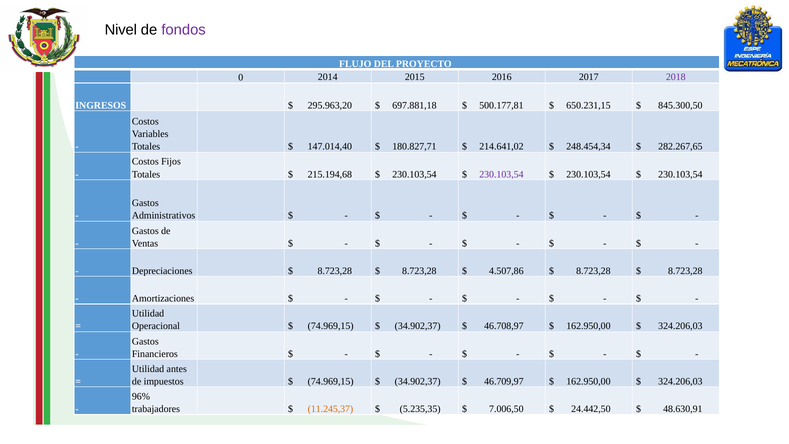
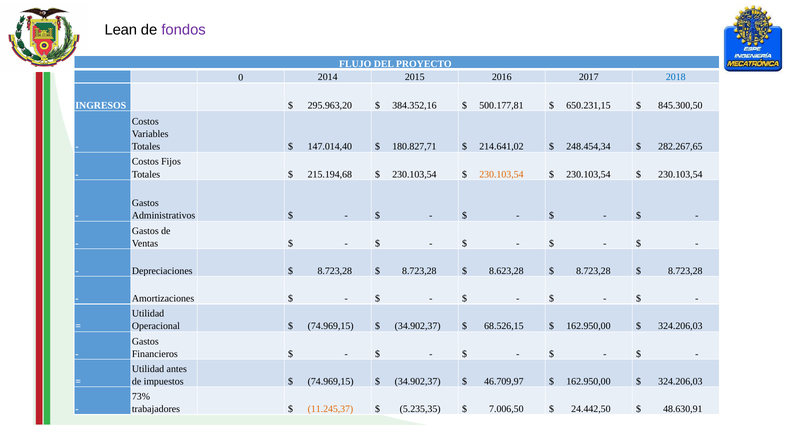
Nivel: Nivel -> Lean
2018 colour: purple -> blue
697.881,18: 697.881,18 -> 384.352,16
230.103,54 at (501, 174) colour: purple -> orange
4.507,86: 4.507,86 -> 8.623,28
46.708,97: 46.708,97 -> 68.526,15
96%: 96% -> 73%
